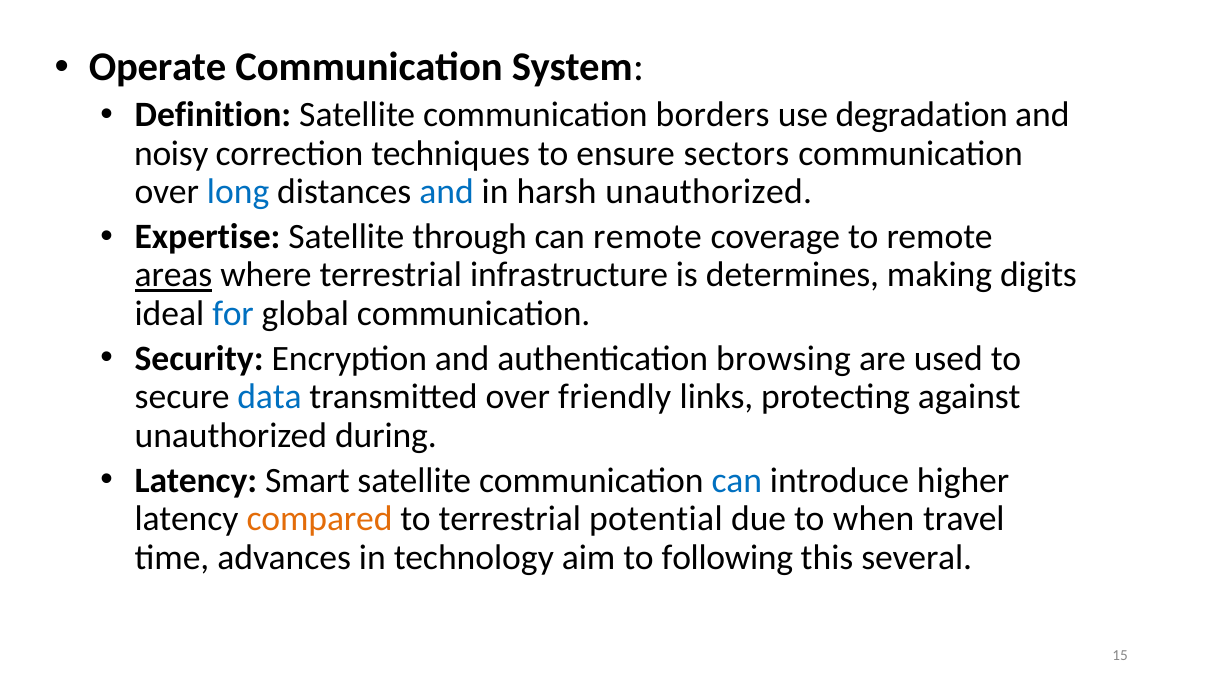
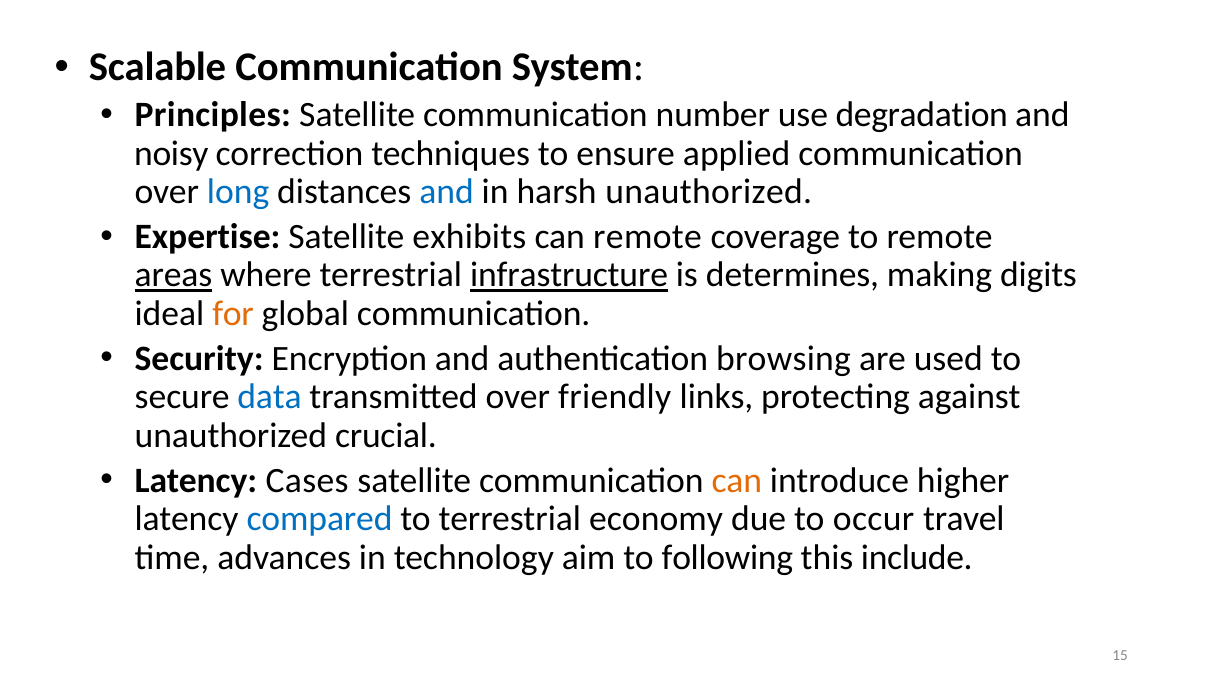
Operate: Operate -> Scalable
Definition: Definition -> Principles
borders: borders -> number
sectors: sectors -> applied
through: through -> exhibits
infrastructure underline: none -> present
for colour: blue -> orange
during: during -> crucial
Smart: Smart -> Cases
can at (737, 480) colour: blue -> orange
compared colour: orange -> blue
potential: potential -> economy
when: when -> occur
several: several -> include
